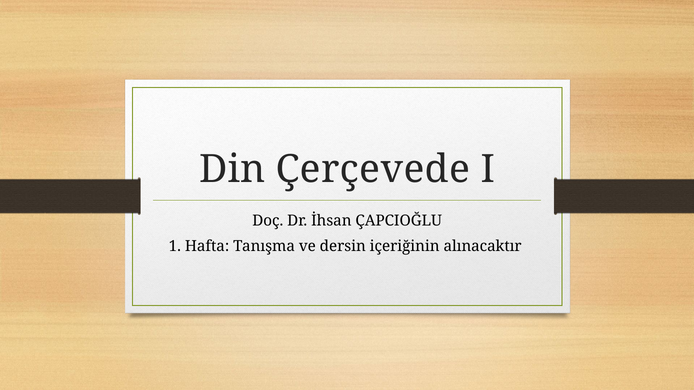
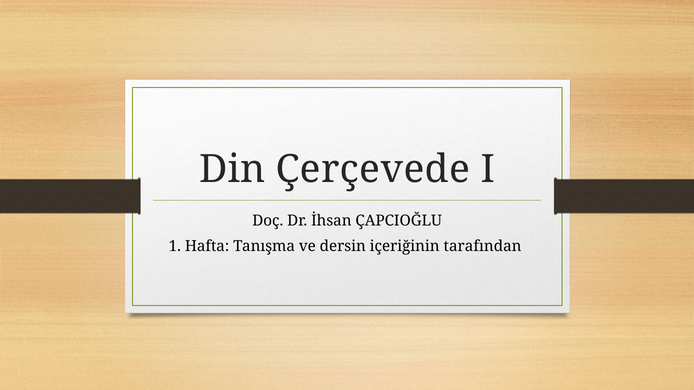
alınacaktır: alınacaktır -> tarafından
